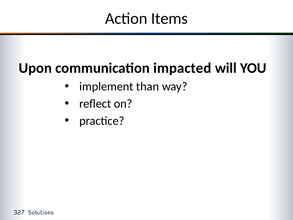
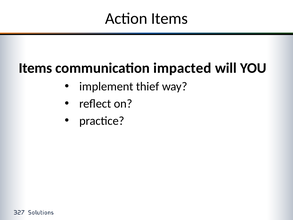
Upon at (35, 68): Upon -> Items
than: than -> thief
